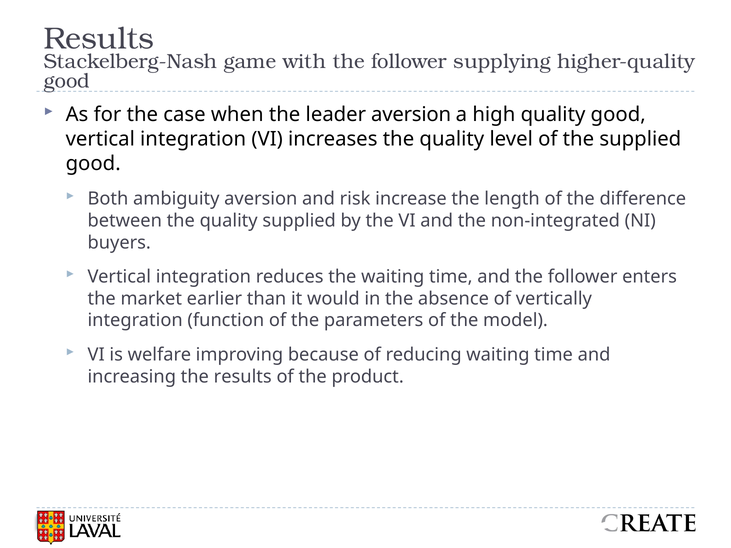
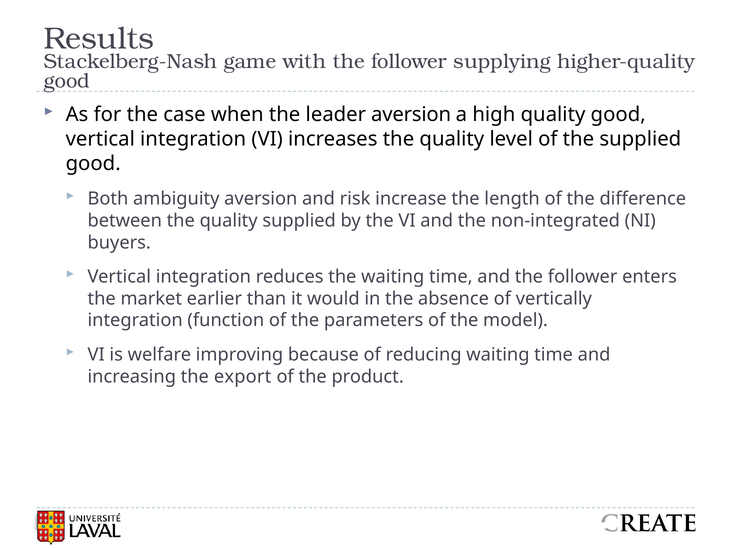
the results: results -> export
